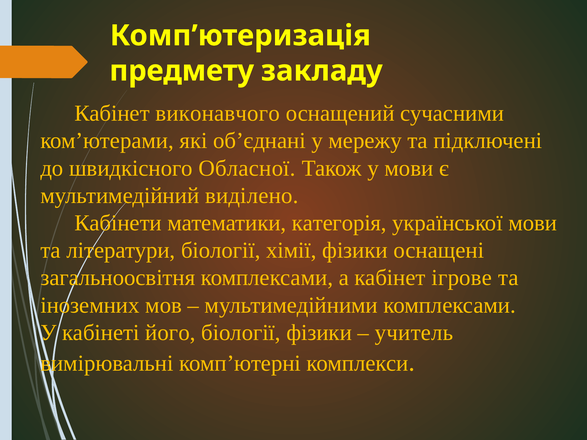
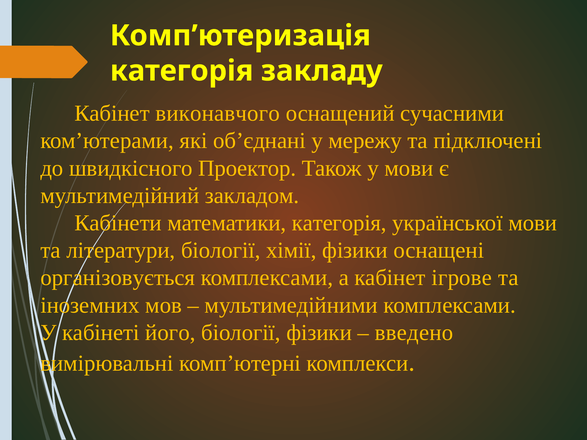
предмету at (182, 71): предмету -> категорія
Обласної: Обласної -> Проектор
виділено: виділено -> закладом
загальноосвітня: загальноосвітня -> організовується
учитель: учитель -> введено
